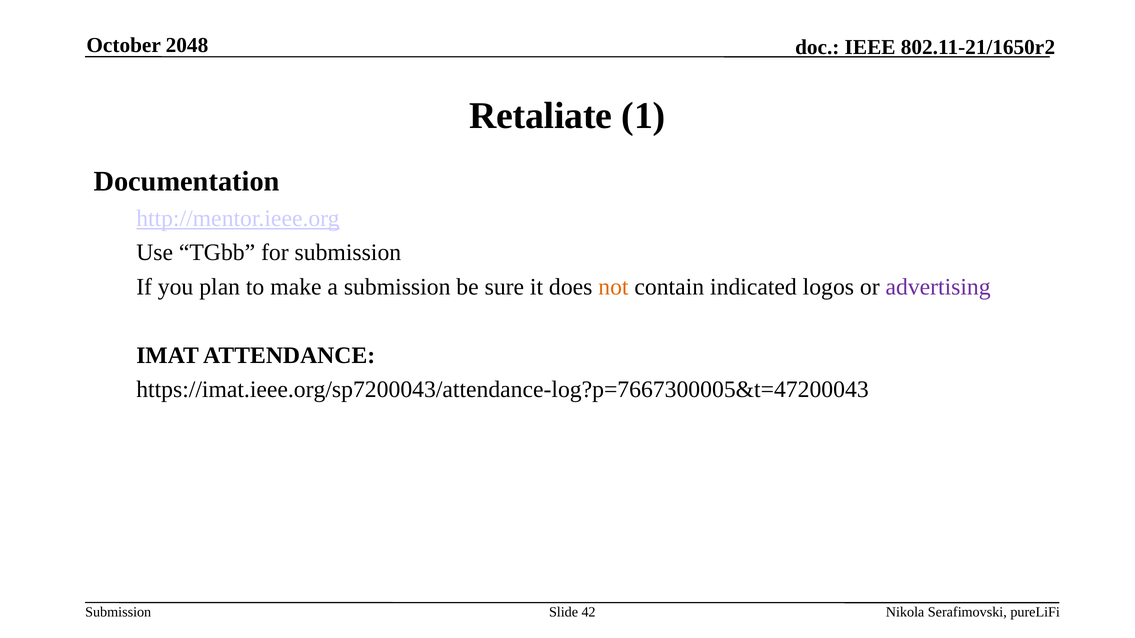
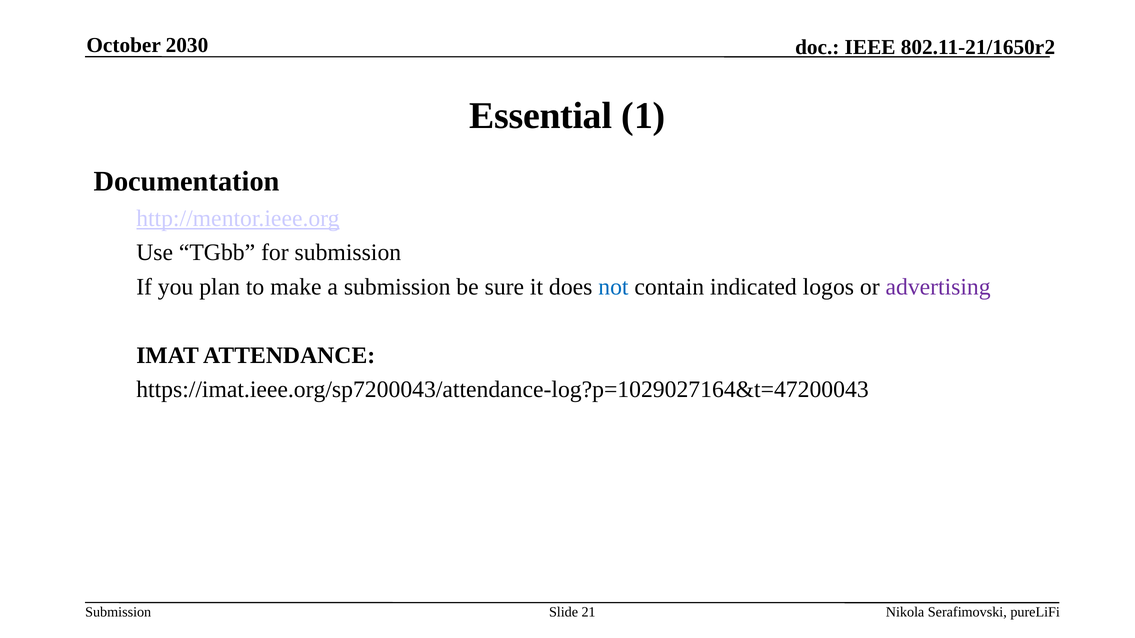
2048: 2048 -> 2030
Retaliate: Retaliate -> Essential
not colour: orange -> blue
https://imat.ieee.org/sp7200043/attendance-log?p=7667300005&t=47200043: https://imat.ieee.org/sp7200043/attendance-log?p=7667300005&t=47200043 -> https://imat.ieee.org/sp7200043/attendance-log?p=1029027164&t=47200043
42: 42 -> 21
